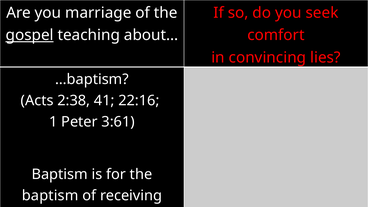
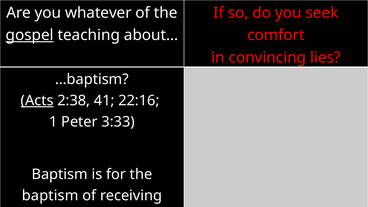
marriage: marriage -> whatever
Acts underline: none -> present
3:61: 3:61 -> 3:33
